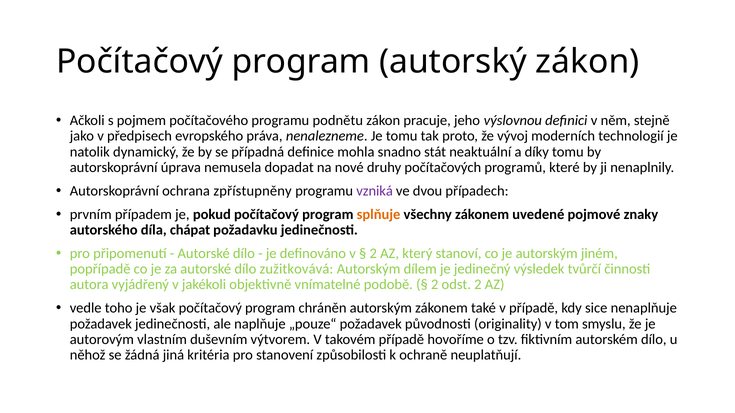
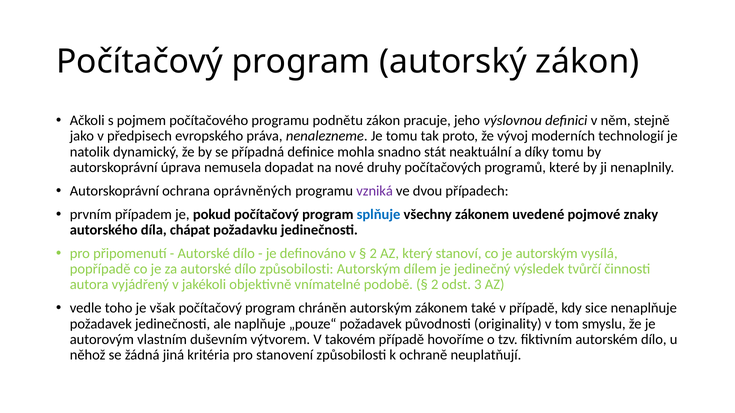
zpřístupněny: zpřístupněny -> oprávněných
splňuje colour: orange -> blue
jiném: jiném -> vysílá
dílo zužitkovává: zužitkovává -> způsobilosti
odst 2: 2 -> 3
